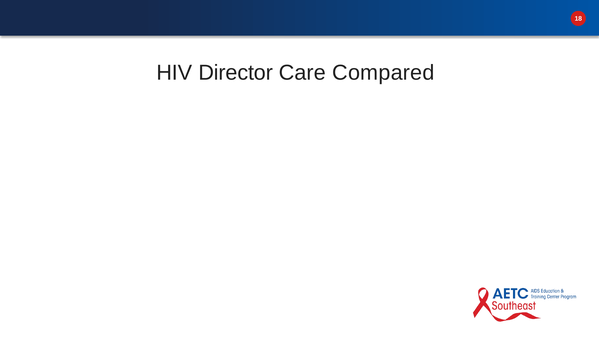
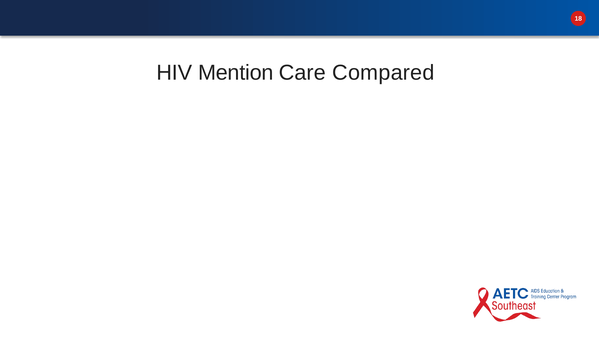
Director: Director -> Mention
